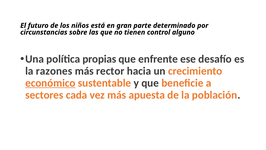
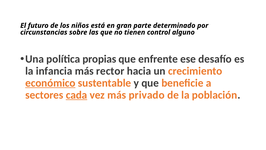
razones: razones -> infancia
cada underline: none -> present
apuesta: apuesta -> privado
